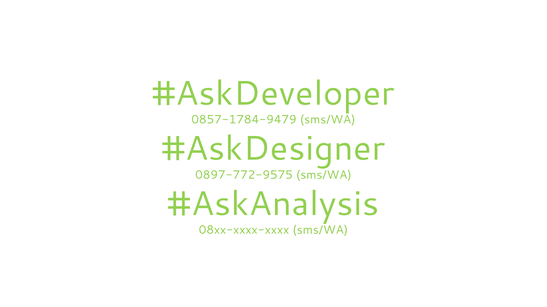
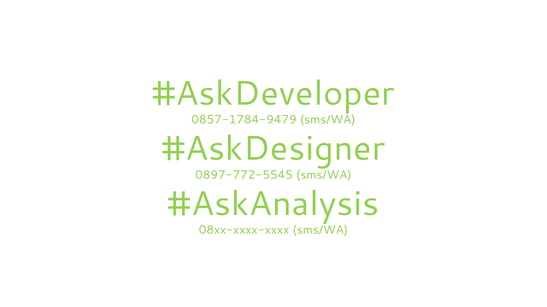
0897-772-9575: 0897-772-9575 -> 0897-772-5545
